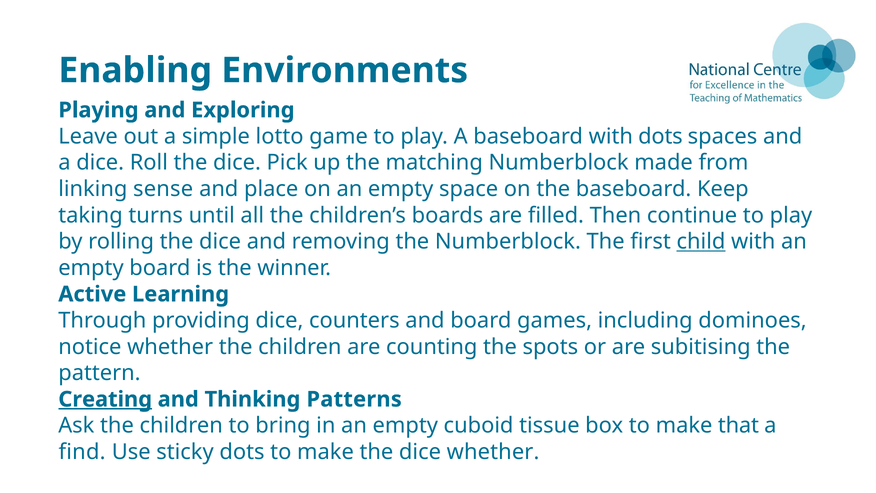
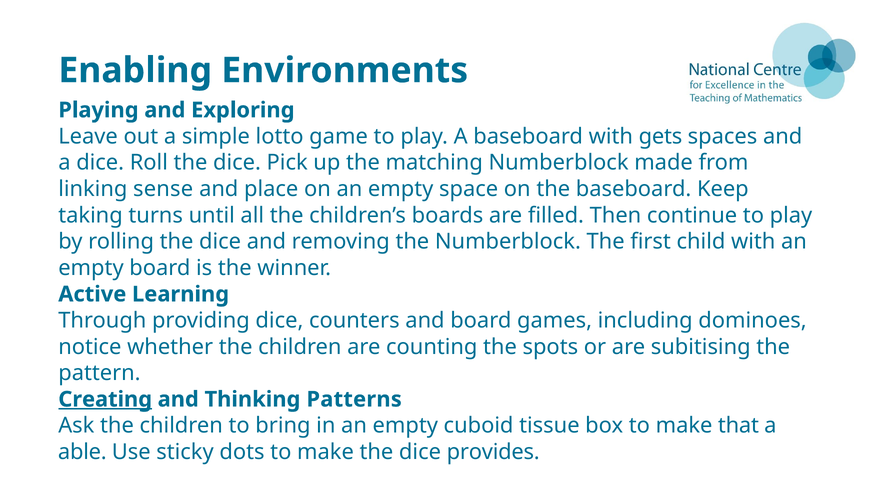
with dots: dots -> gets
child underline: present -> none
find: find -> able
dice whether: whether -> provides
